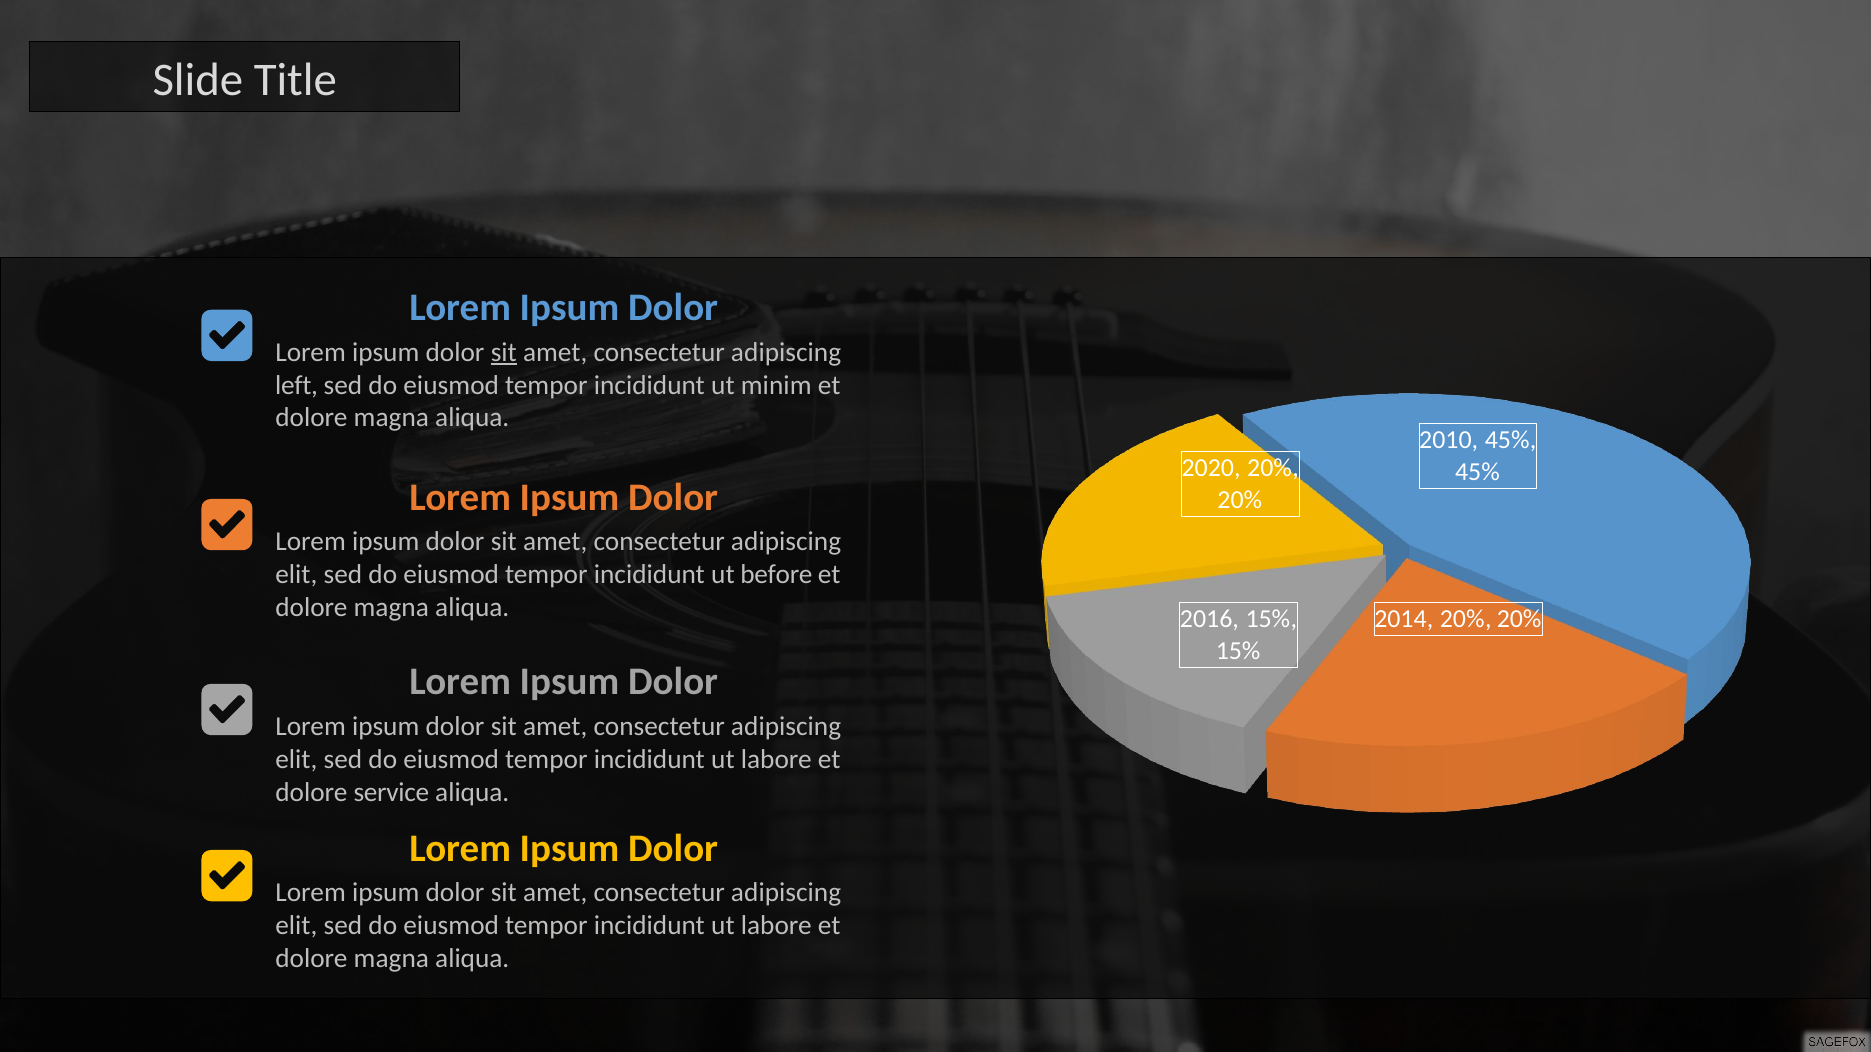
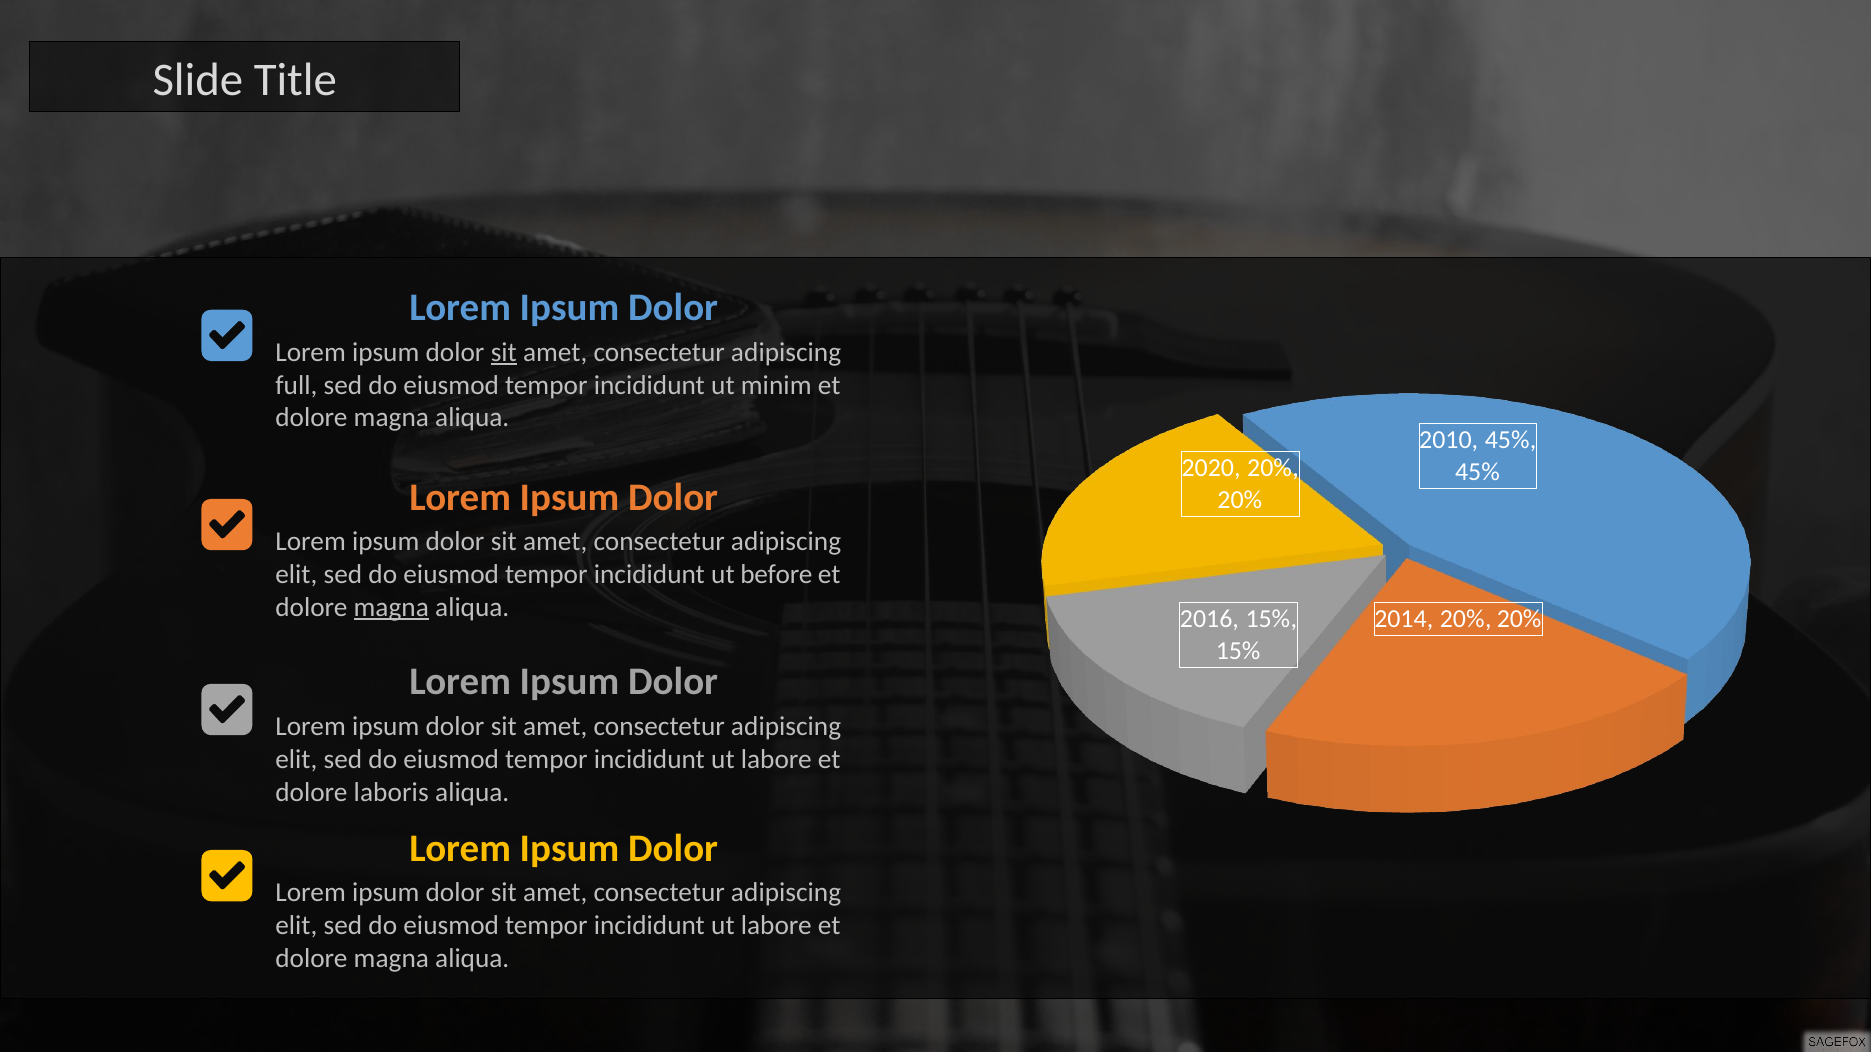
left: left -> full
magna at (391, 607) underline: none -> present
service: service -> laboris
